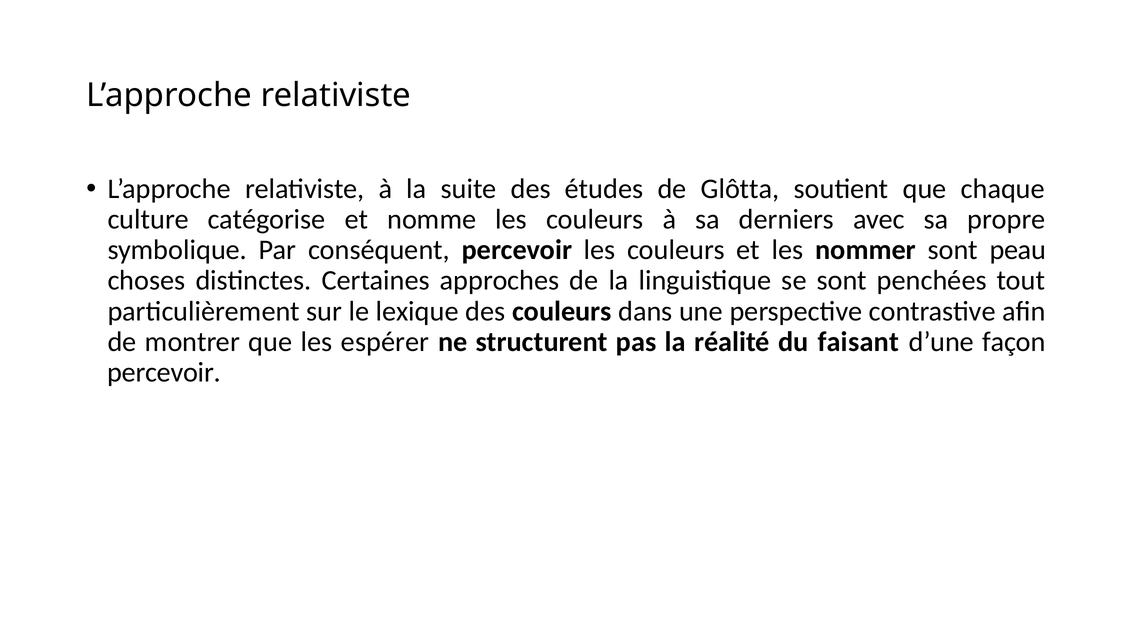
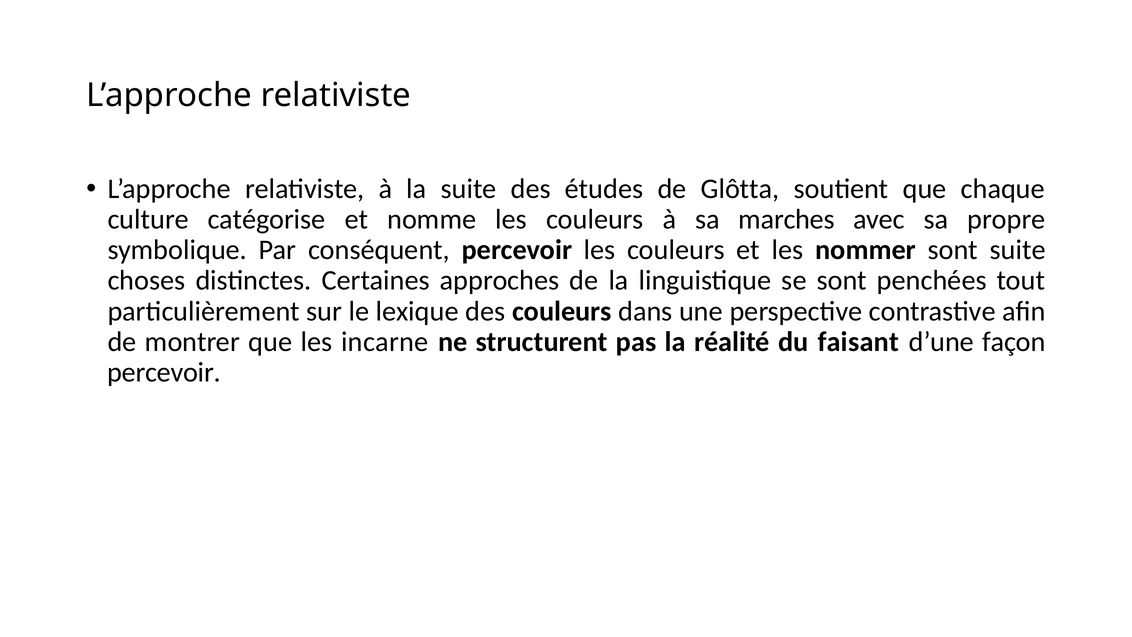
derniers: derniers -> marches
sont peau: peau -> suite
espérer: espérer -> incarne
